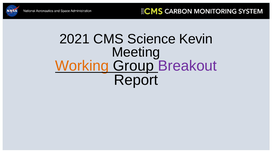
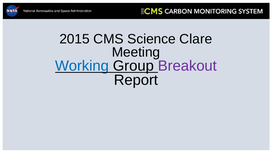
2021: 2021 -> 2015
Kevin: Kevin -> Clare
Working colour: orange -> blue
